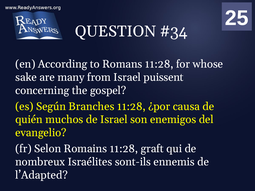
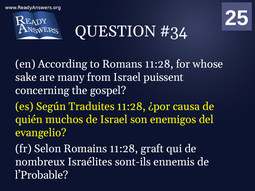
Branches: Branches -> Traduites
l’Adapted: l’Adapted -> l’Probable
